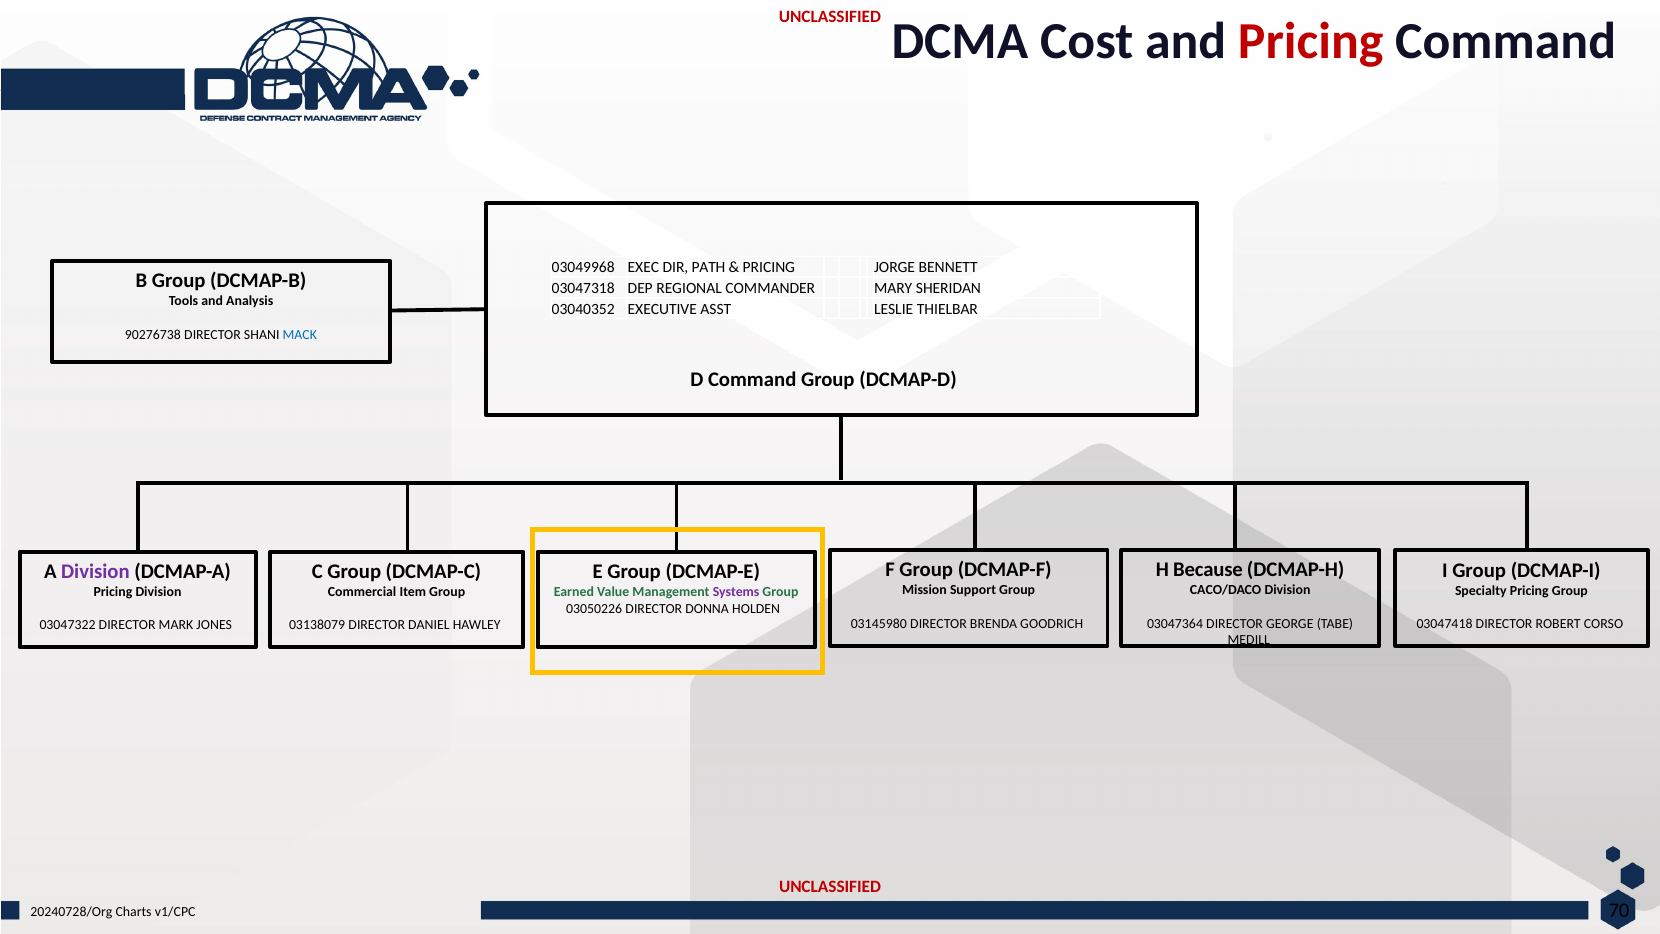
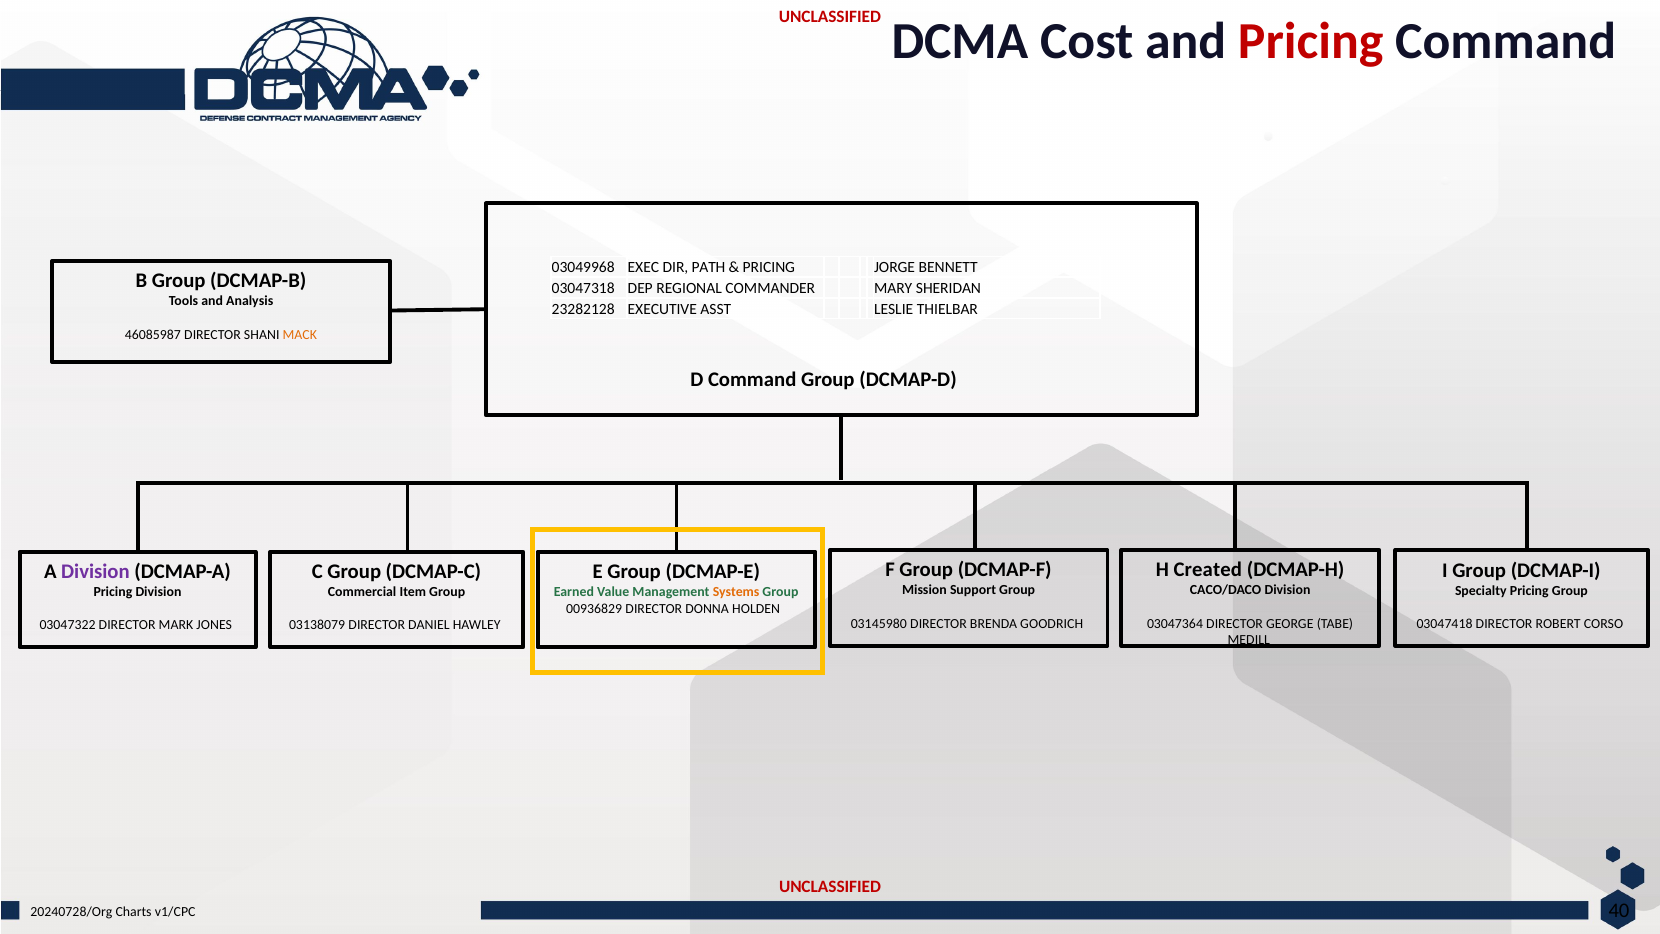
03040352: 03040352 -> 23282128
90276738: 90276738 -> 46085987
MACK colour: blue -> orange
Because: Because -> Created
Systems colour: purple -> orange
03050226: 03050226 -> 00936829
70: 70 -> 40
